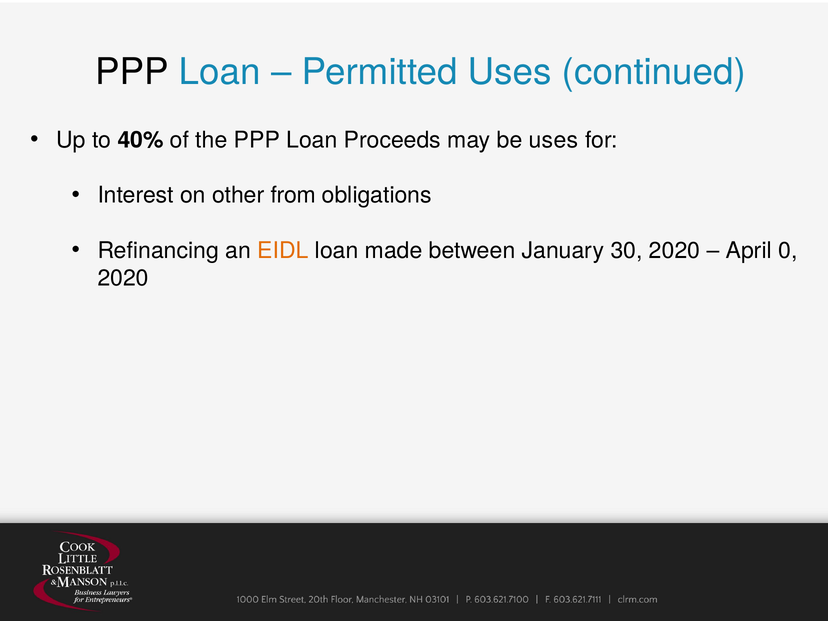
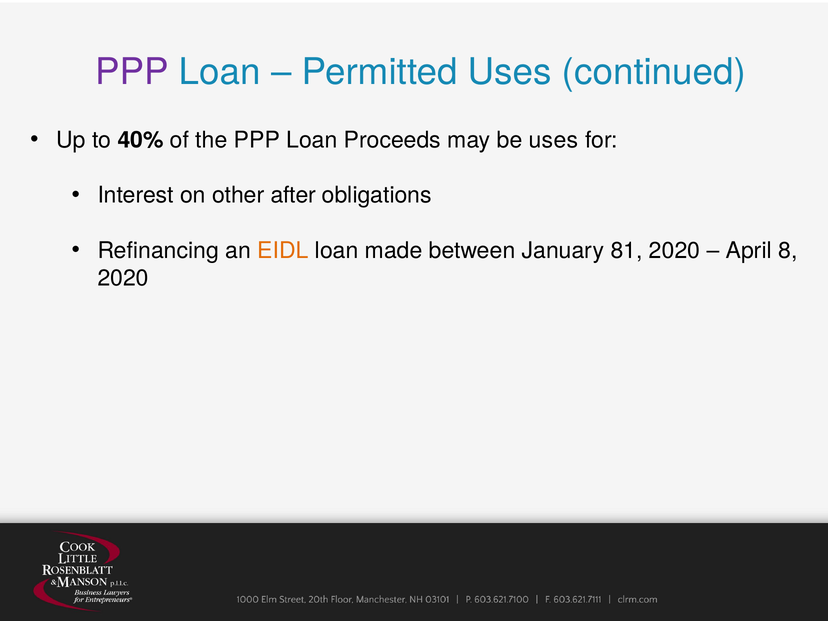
PPP at (132, 72) colour: black -> purple
from: from -> after
30: 30 -> 81
0: 0 -> 8
